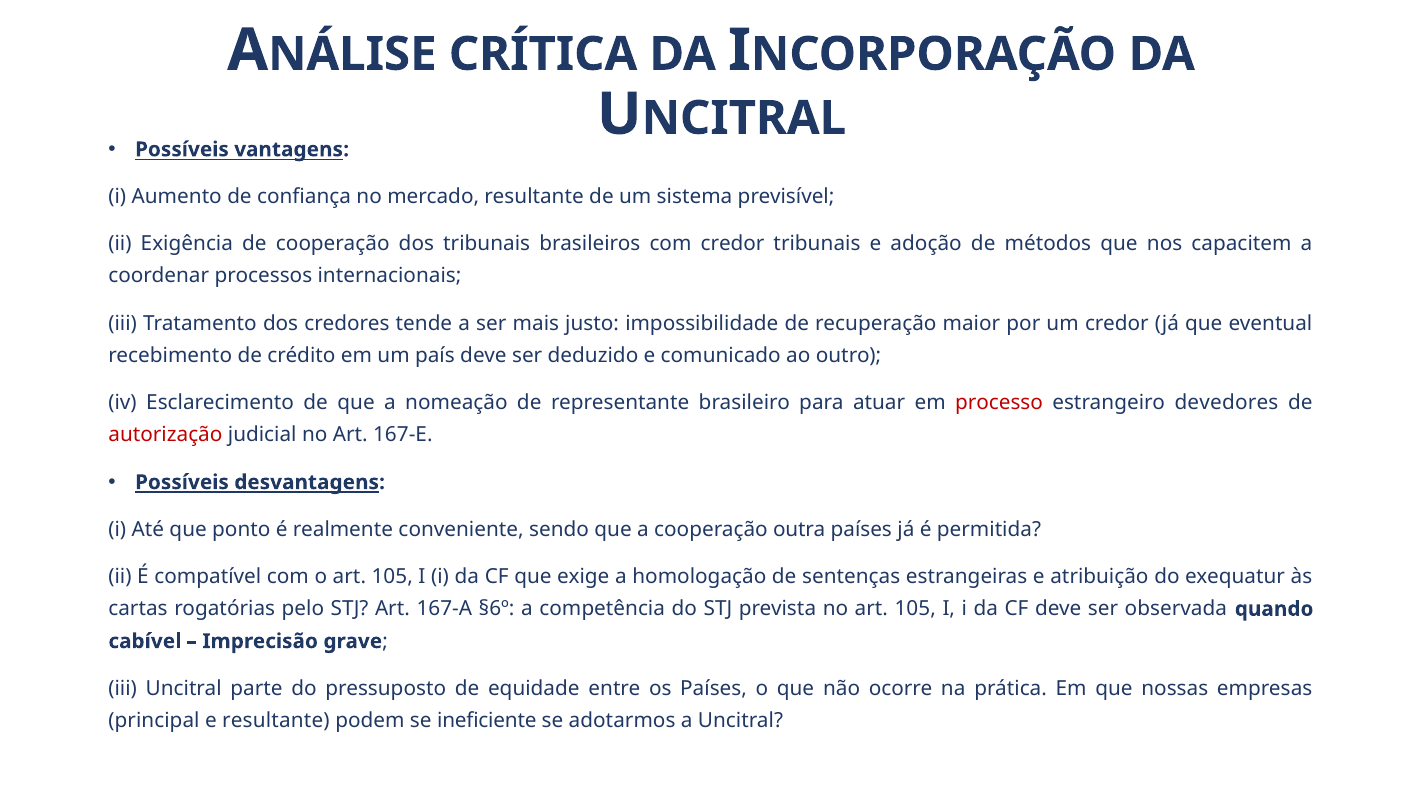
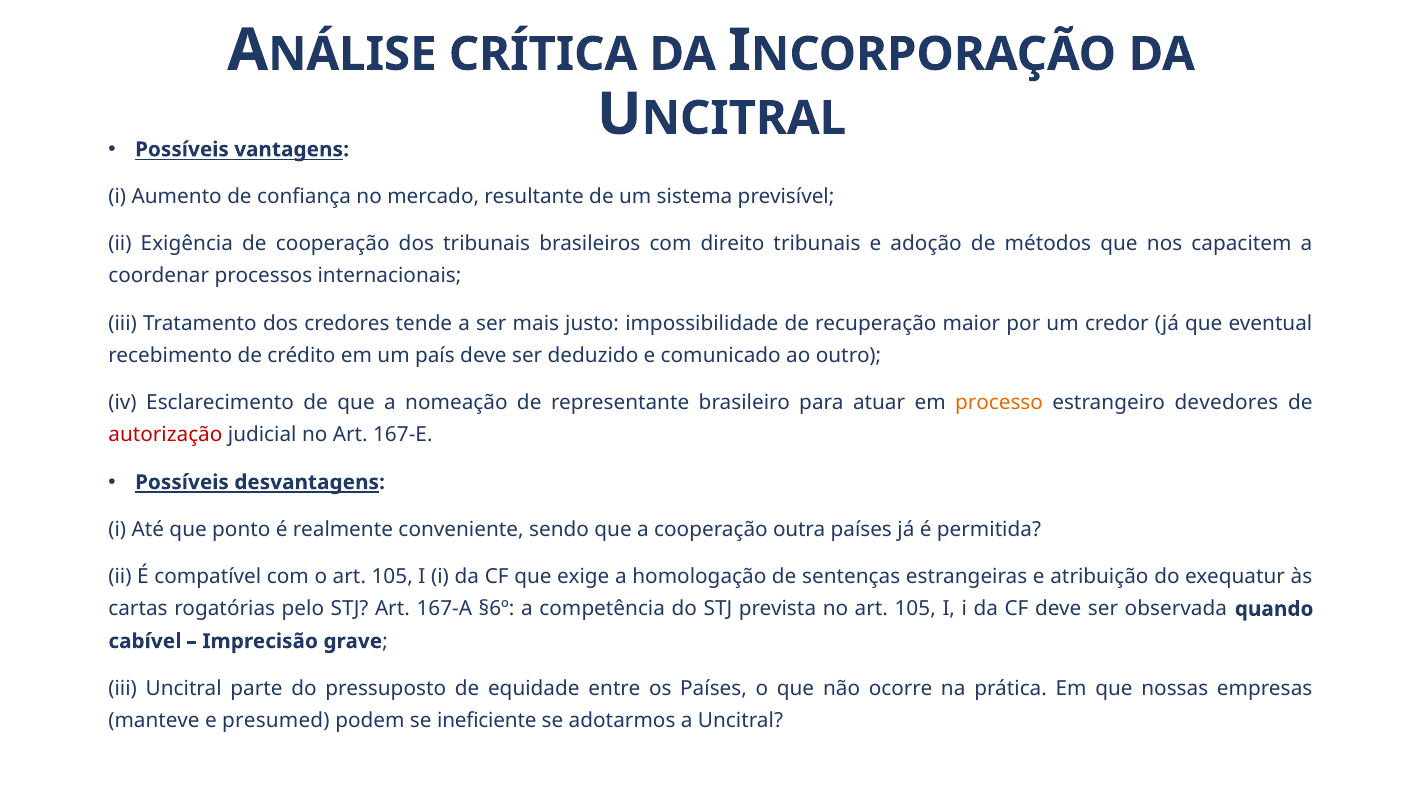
com credor: credor -> direito
processo colour: red -> orange
principal: principal -> manteve
e resultante: resultante -> presumed
